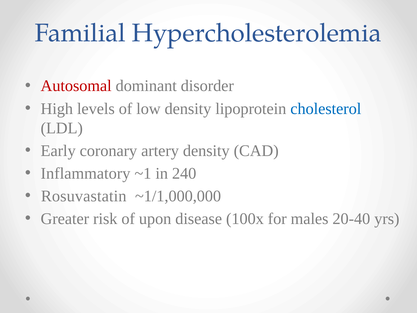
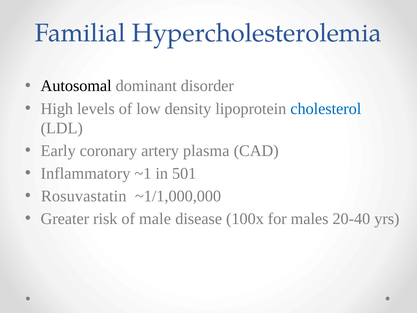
Autosomal colour: red -> black
artery density: density -> plasma
240: 240 -> 501
upon: upon -> male
